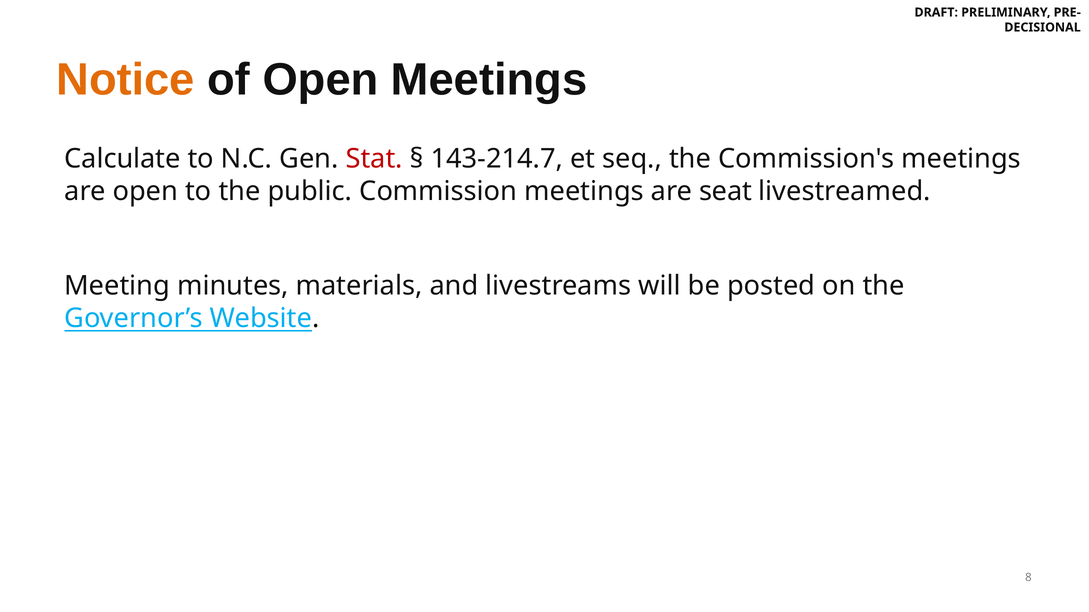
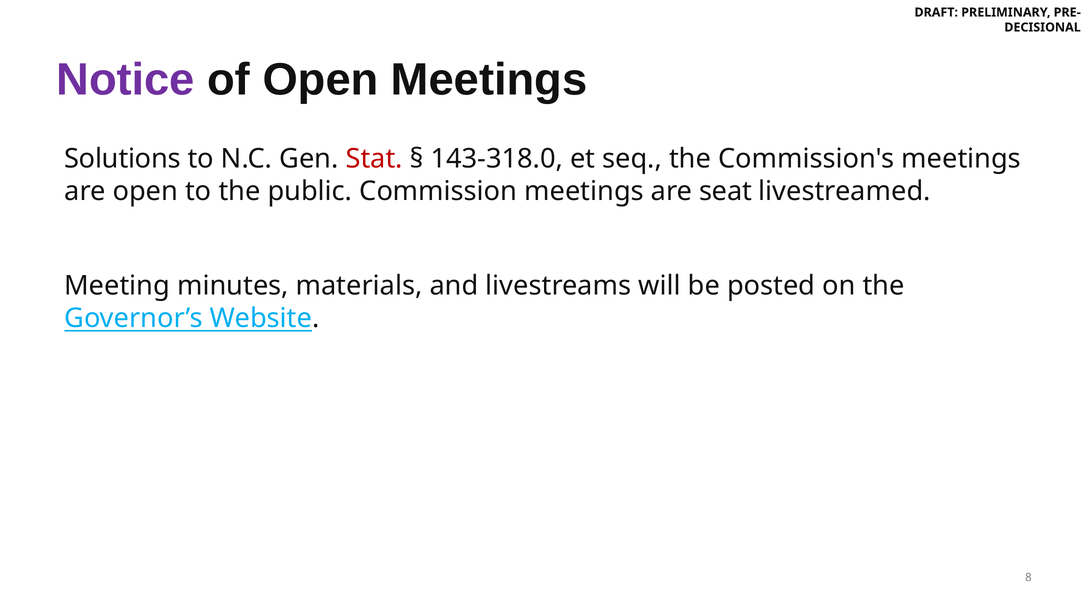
Notice colour: orange -> purple
Calculate: Calculate -> Solutions
143-214.7: 143-214.7 -> 143-318.0
